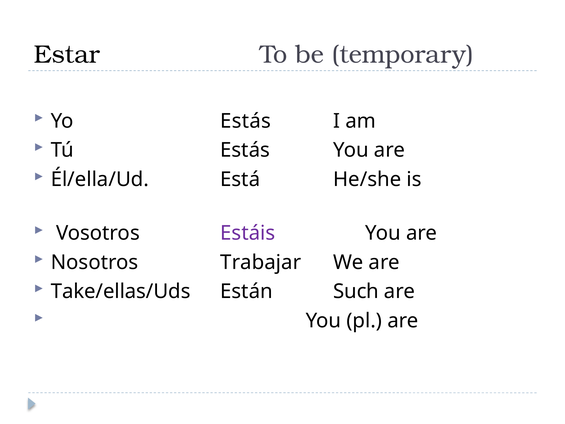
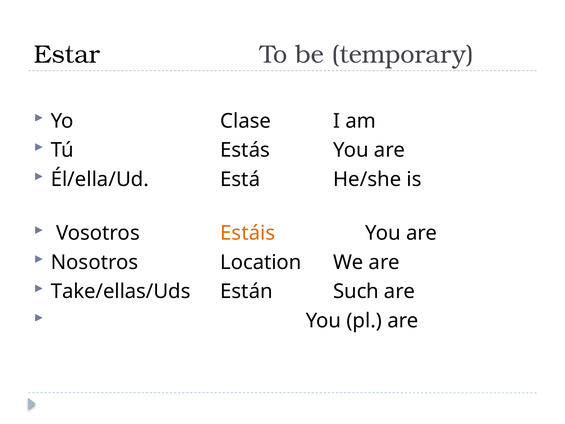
Yo Estás: Estás -> Clase
Estáis colour: purple -> orange
Trabajar: Trabajar -> Location
